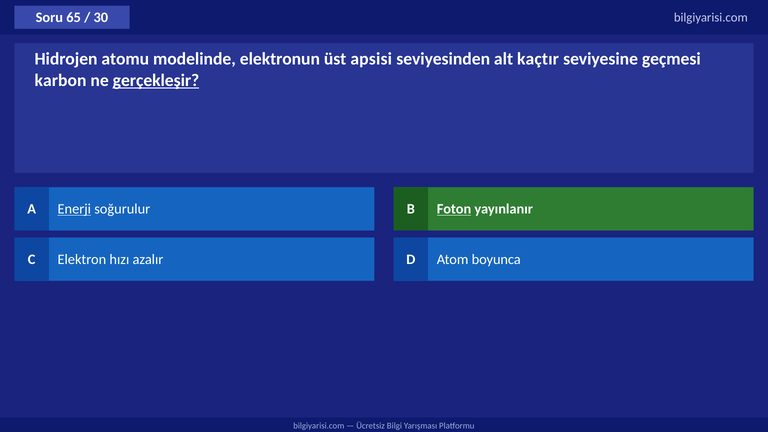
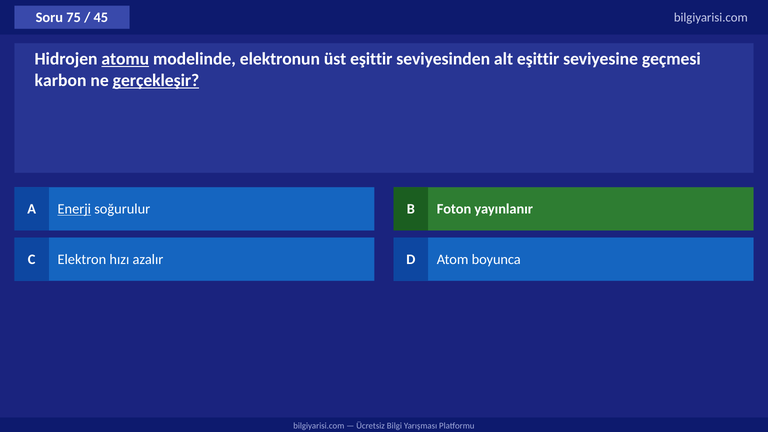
65: 65 -> 75
30: 30 -> 45
atomu underline: none -> present
üst apsisi: apsisi -> eşittir
alt kaçtır: kaçtır -> eşittir
Foton underline: present -> none
